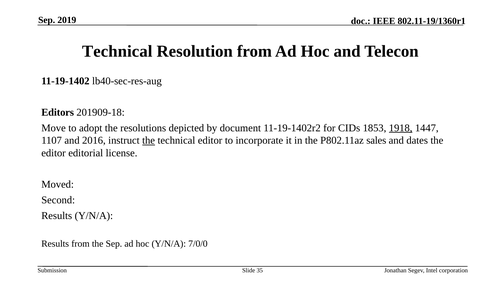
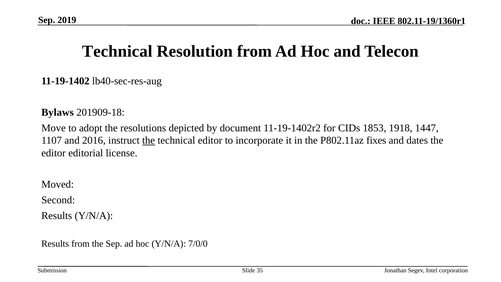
Editors: Editors -> Bylaws
1918 underline: present -> none
sales: sales -> fixes
